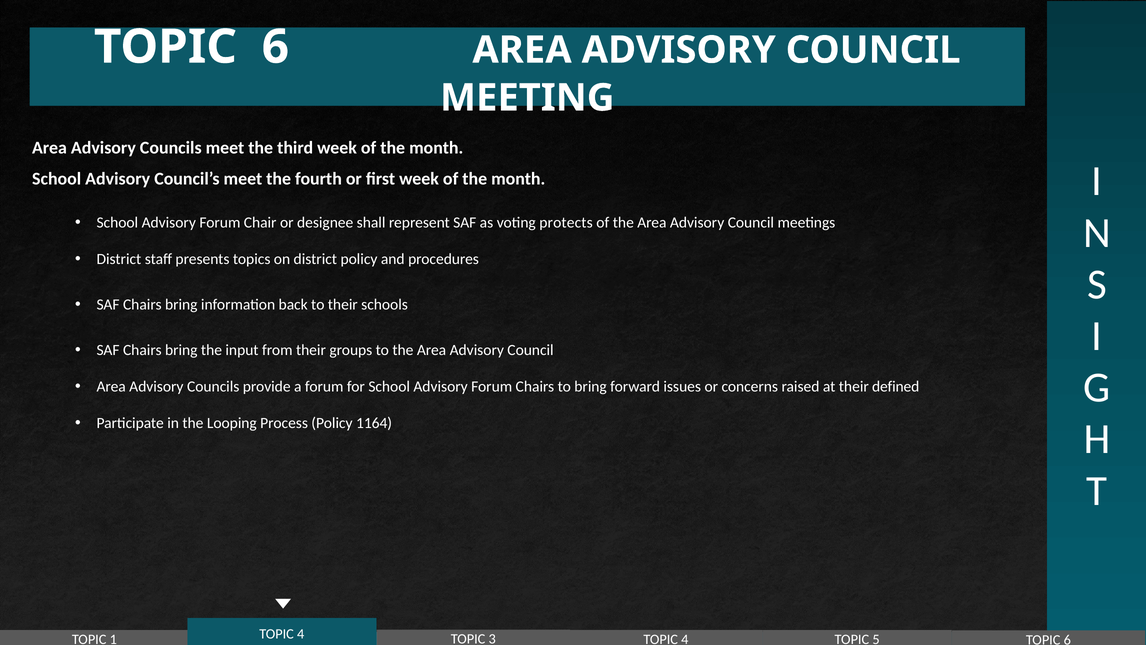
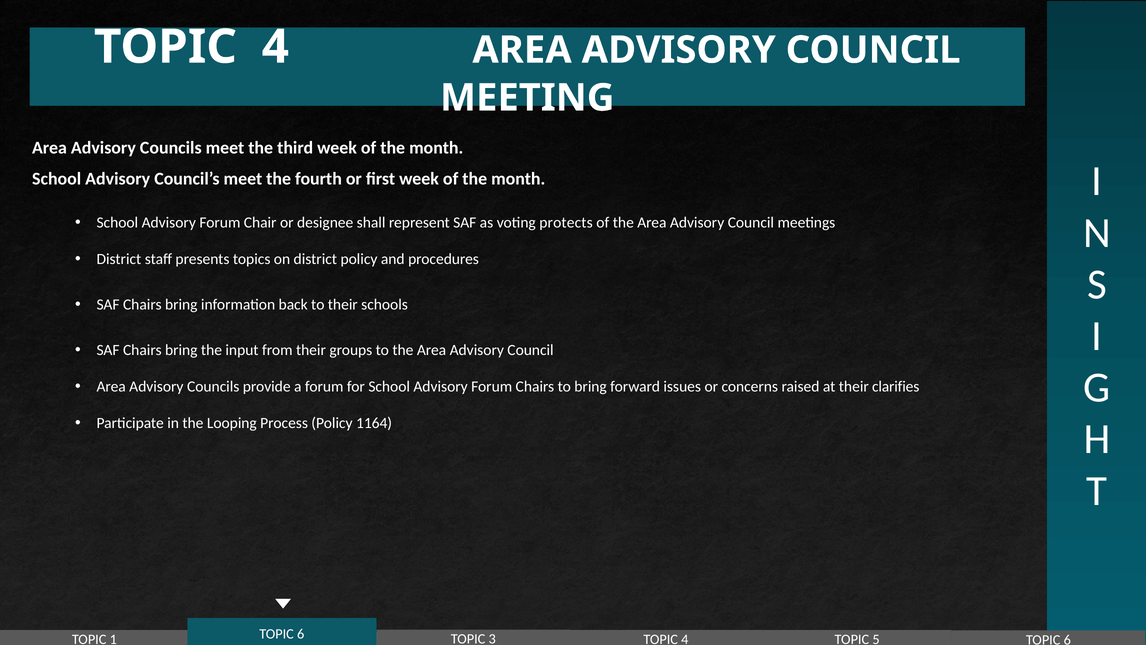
6 at (275, 47): 6 -> 4
defined: defined -> clarifies
4 at (301, 634): 4 -> 6
